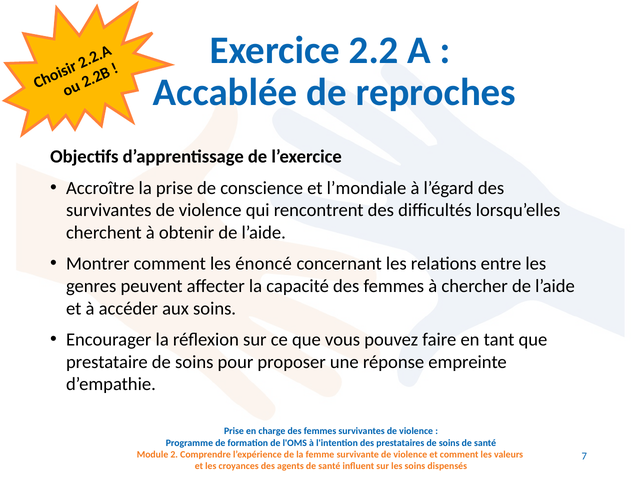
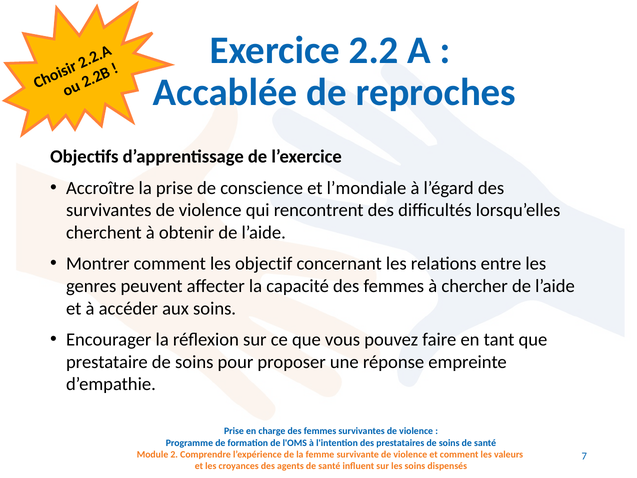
énoncé: énoncé -> objectif
